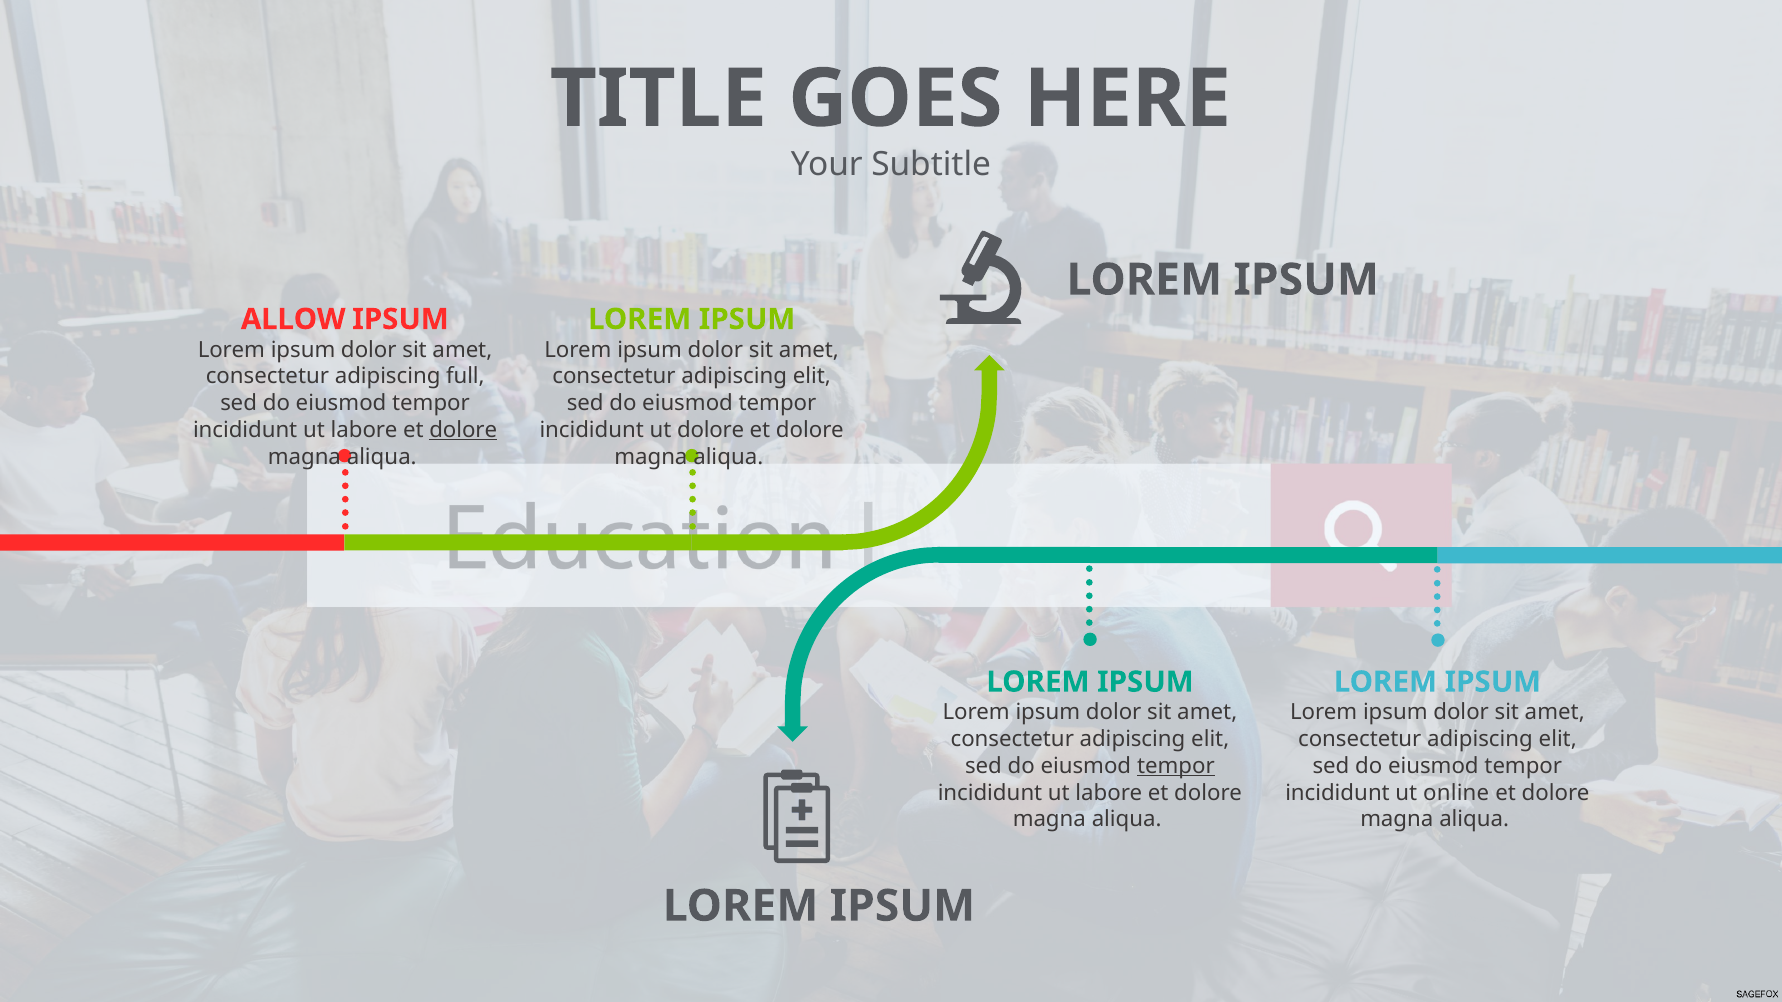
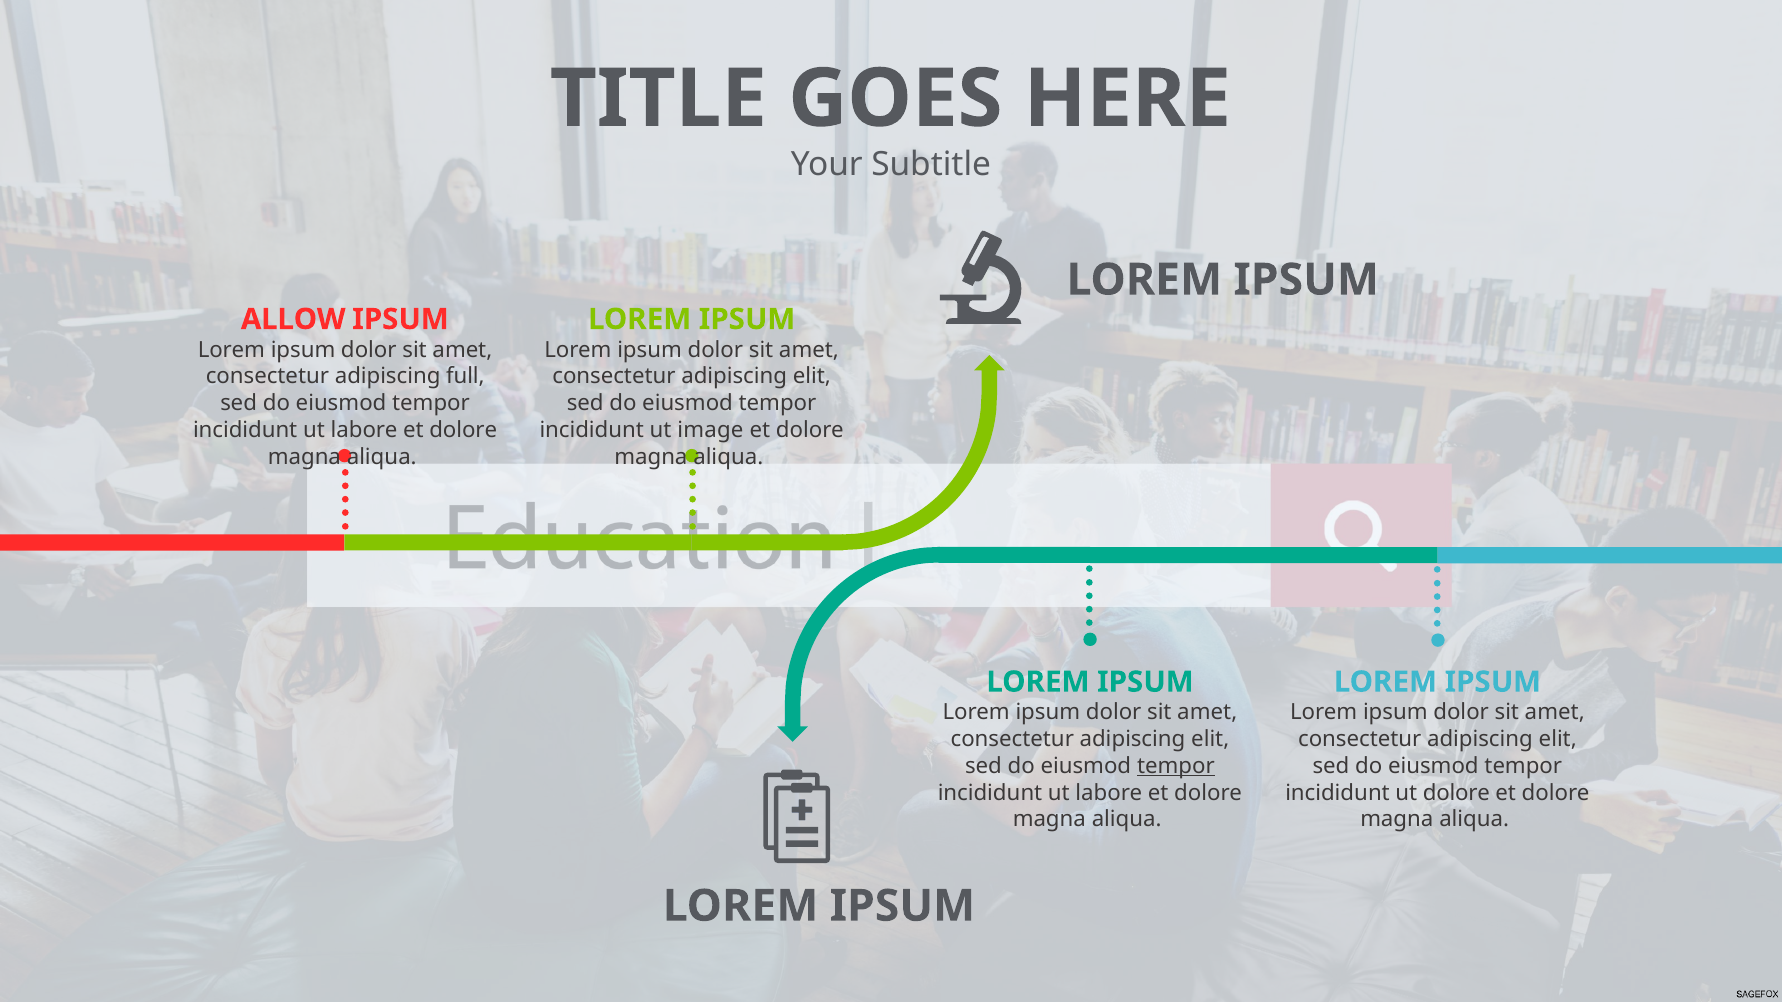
dolore at (463, 430) underline: present -> none
ut dolore: dolore -> image
ut online: online -> dolore
